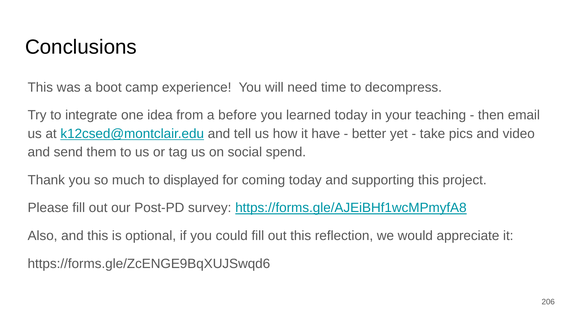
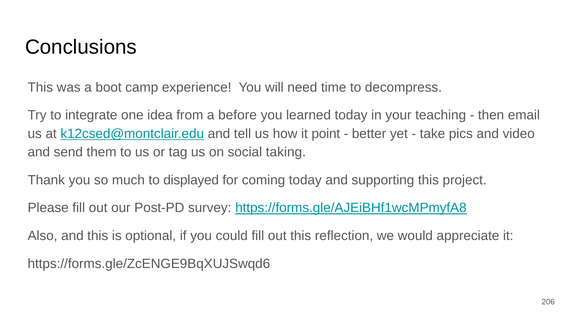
have: have -> point
spend: spend -> taking
